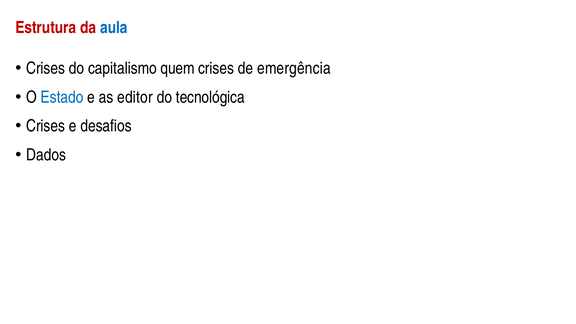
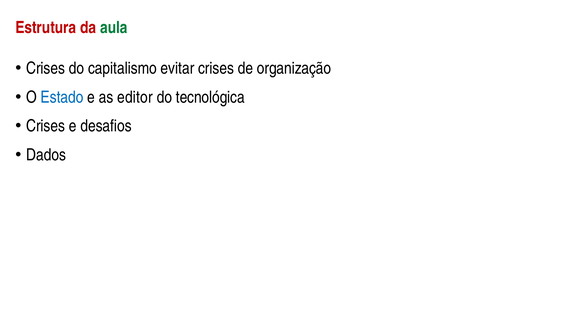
aula colour: blue -> green
quem: quem -> evitar
emergência: emergência -> organização
